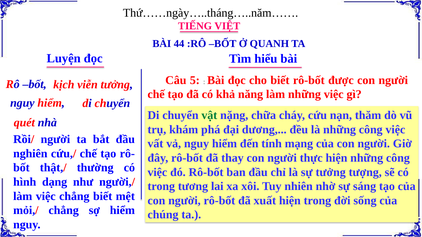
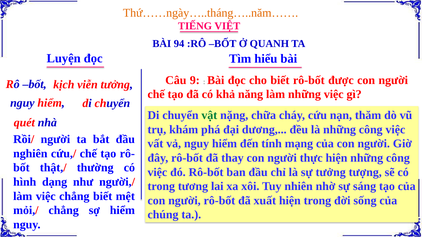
Thứ……ngày…..tháng…..năm…… colour: black -> orange
44: 44 -> 94
5: 5 -> 9
